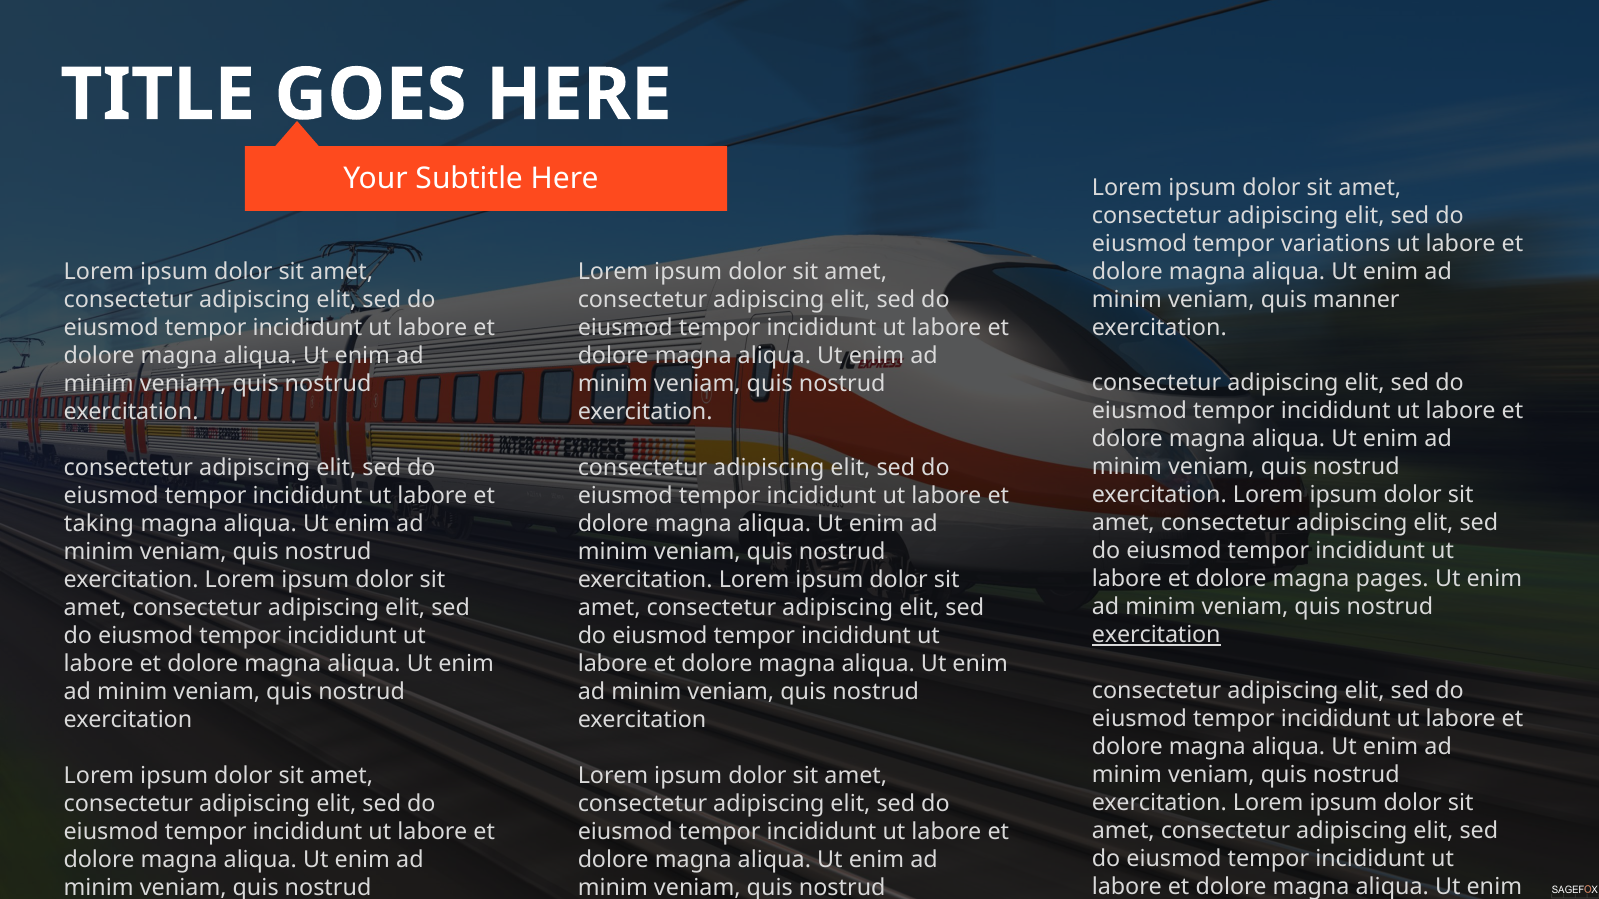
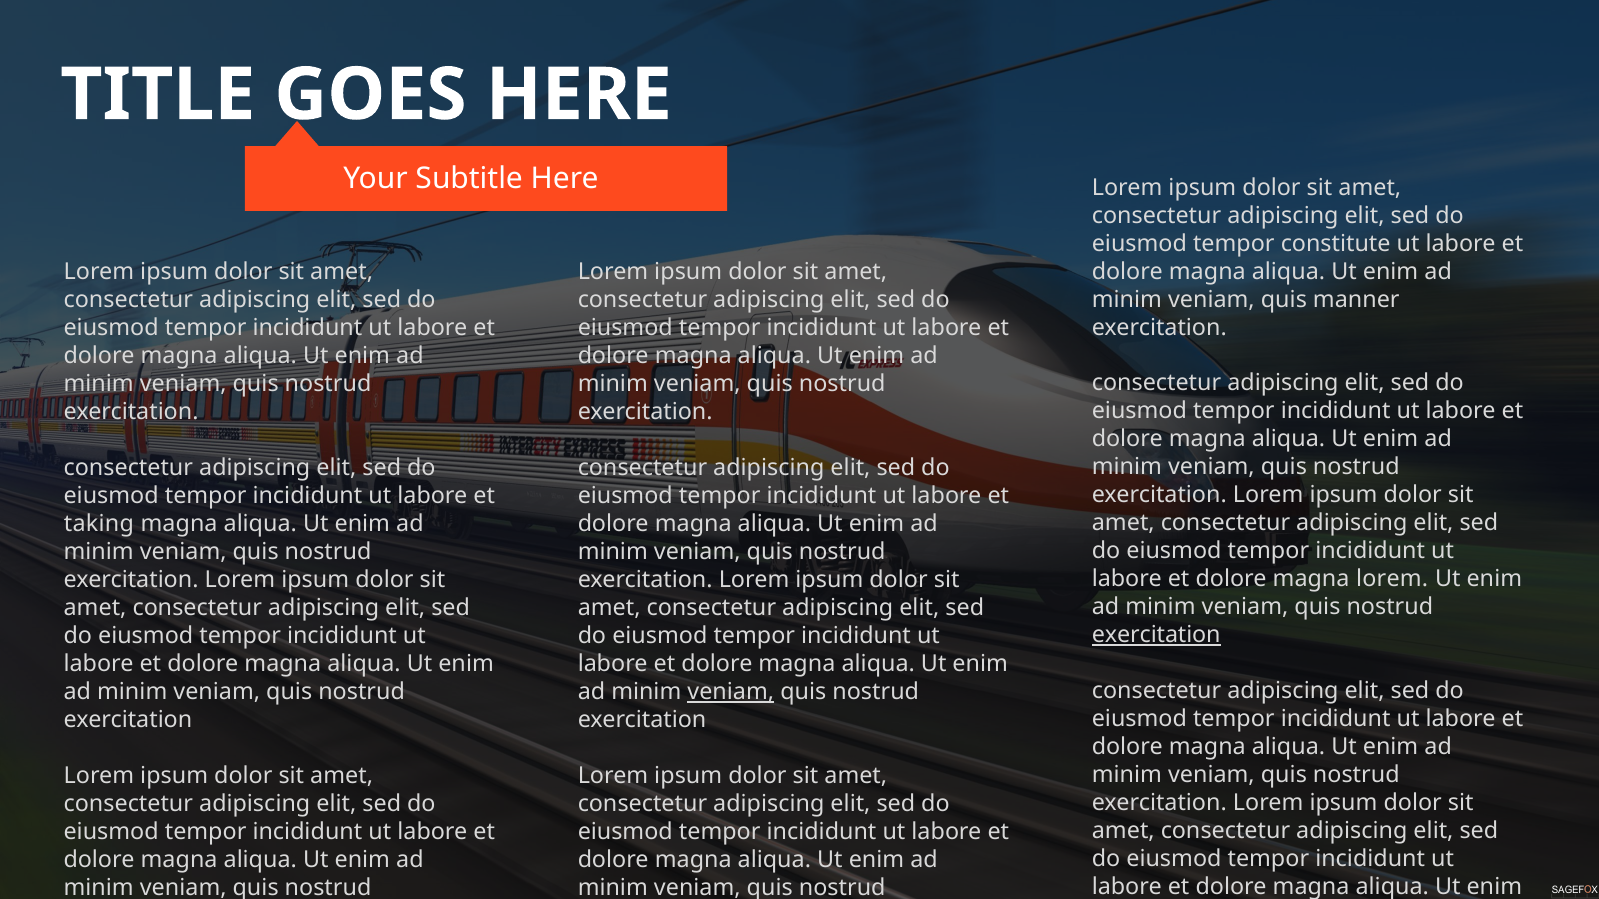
variations: variations -> constitute
magna pages: pages -> lorem
veniam at (731, 692) underline: none -> present
